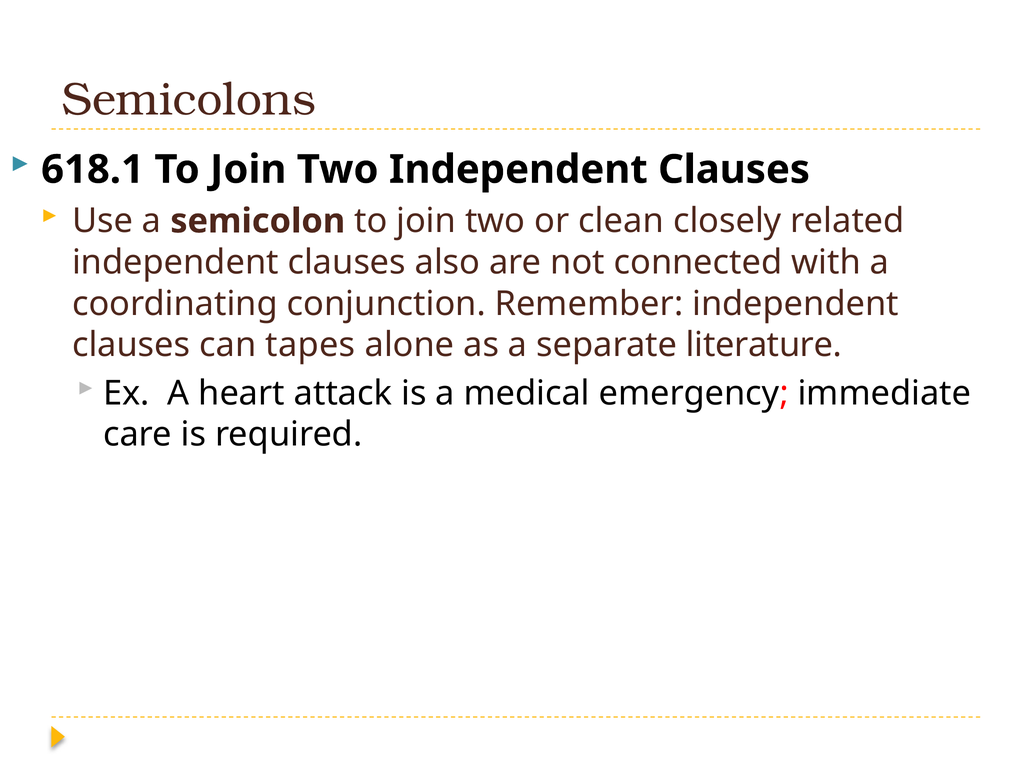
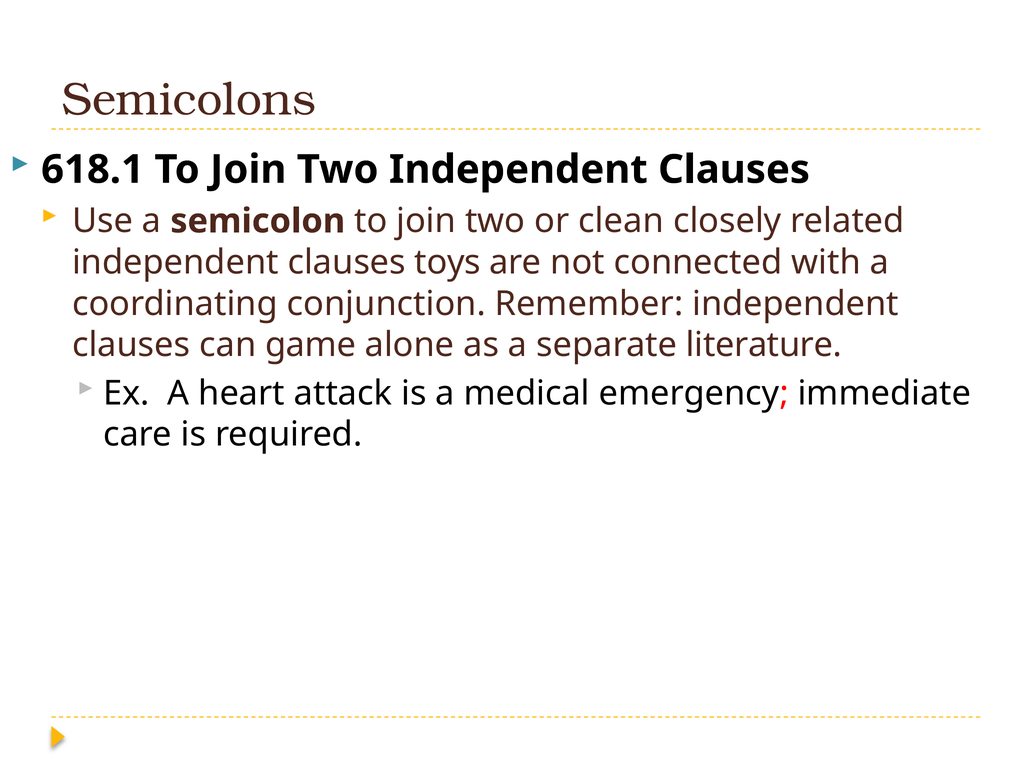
also: also -> toys
tapes: tapes -> game
